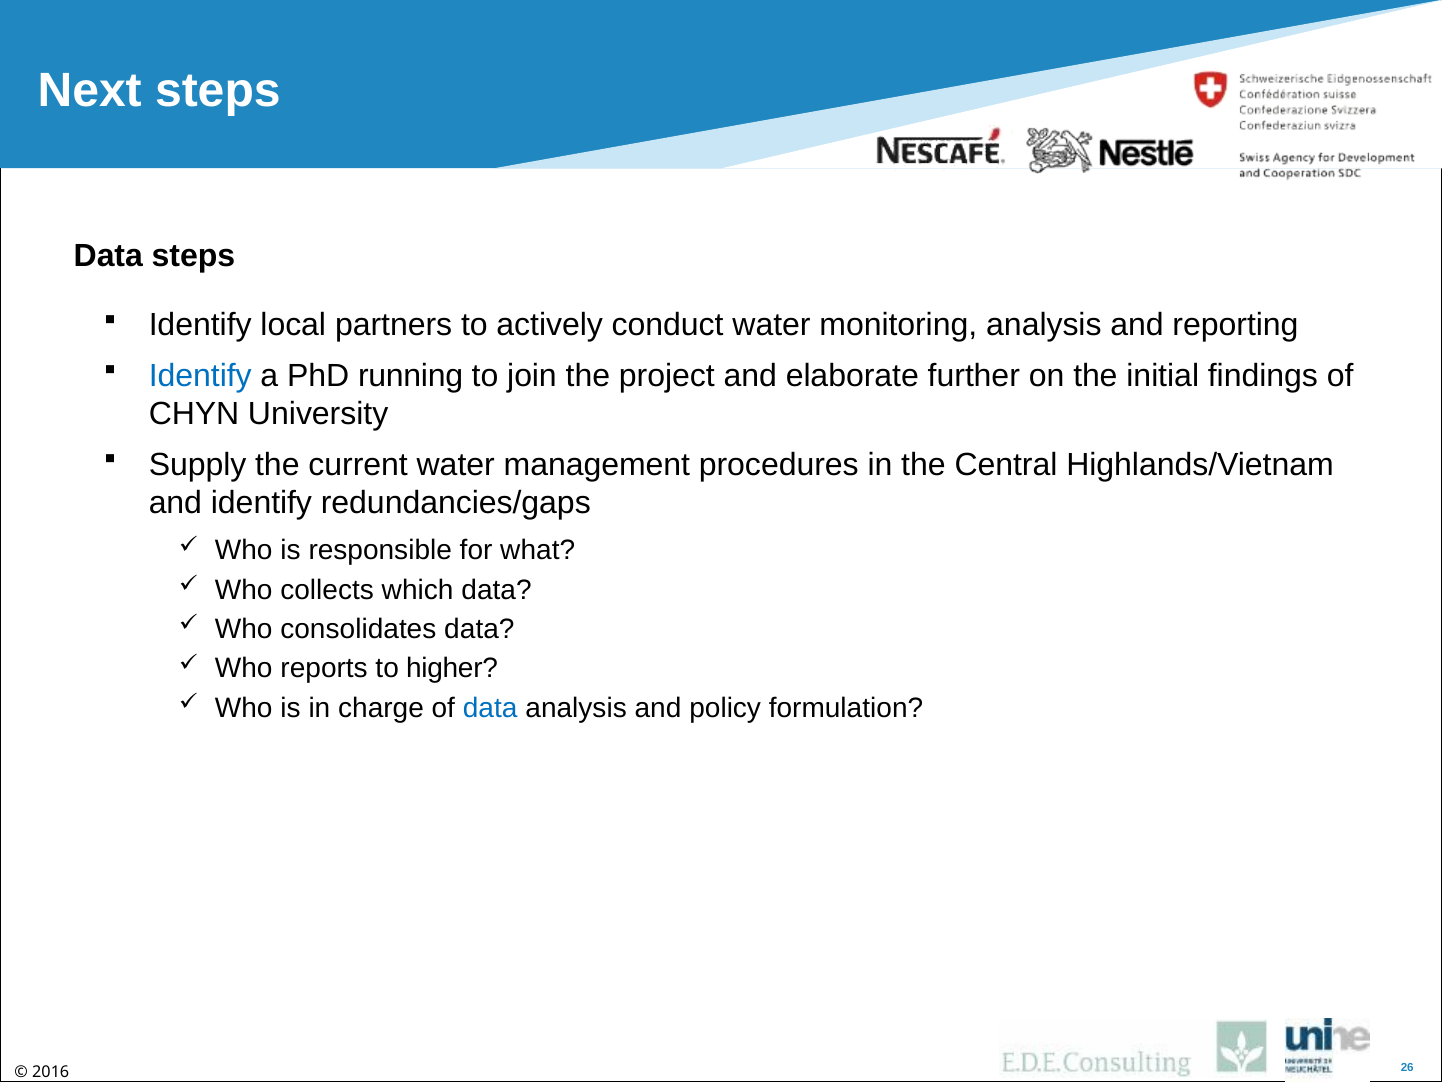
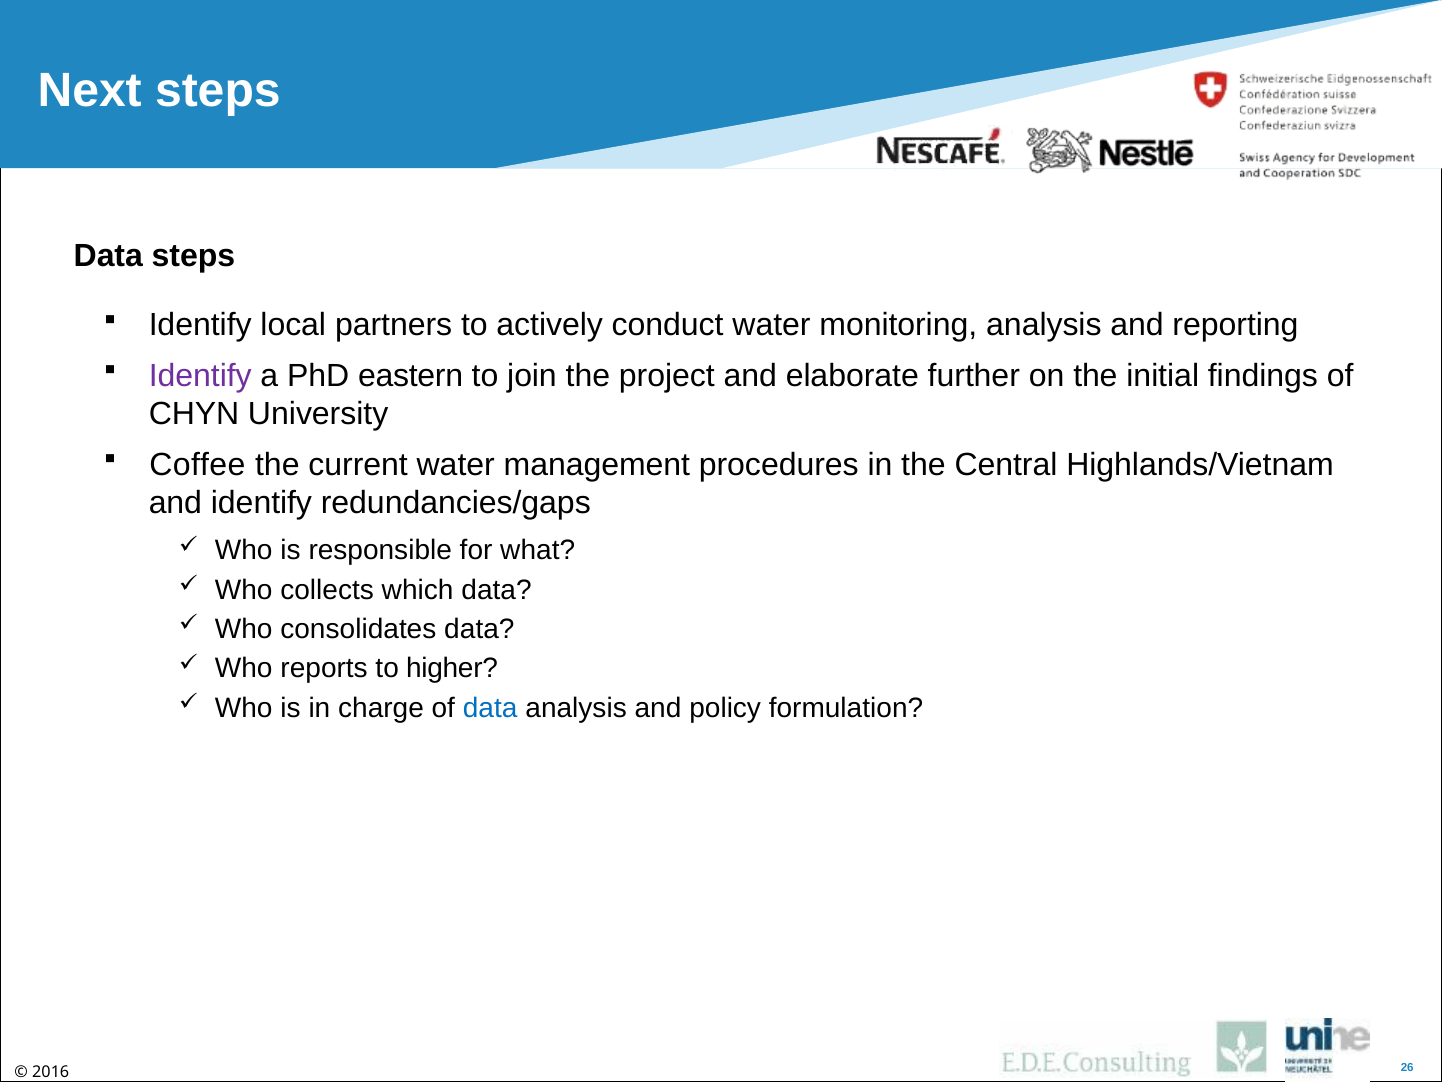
Identify at (200, 376) colour: blue -> purple
running: running -> eastern
Supply: Supply -> Coffee
